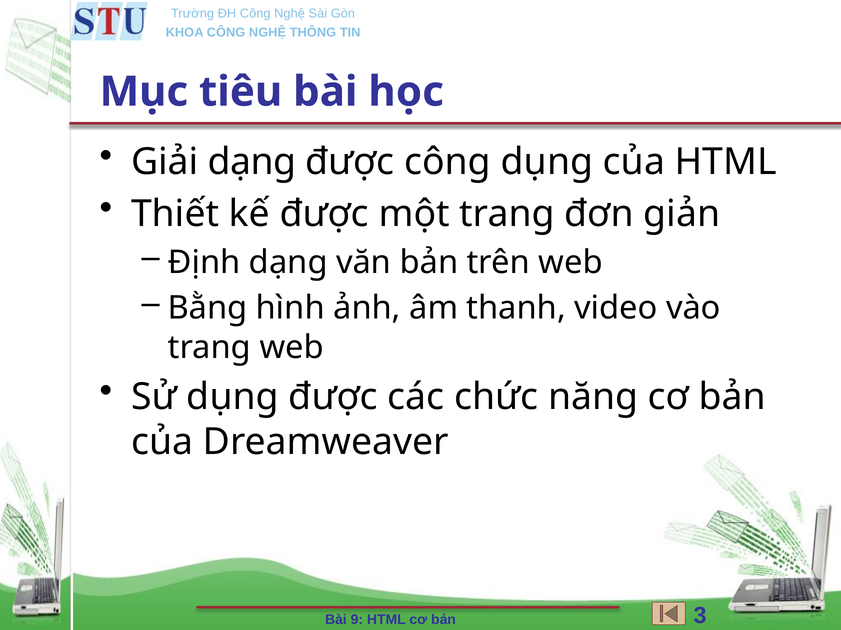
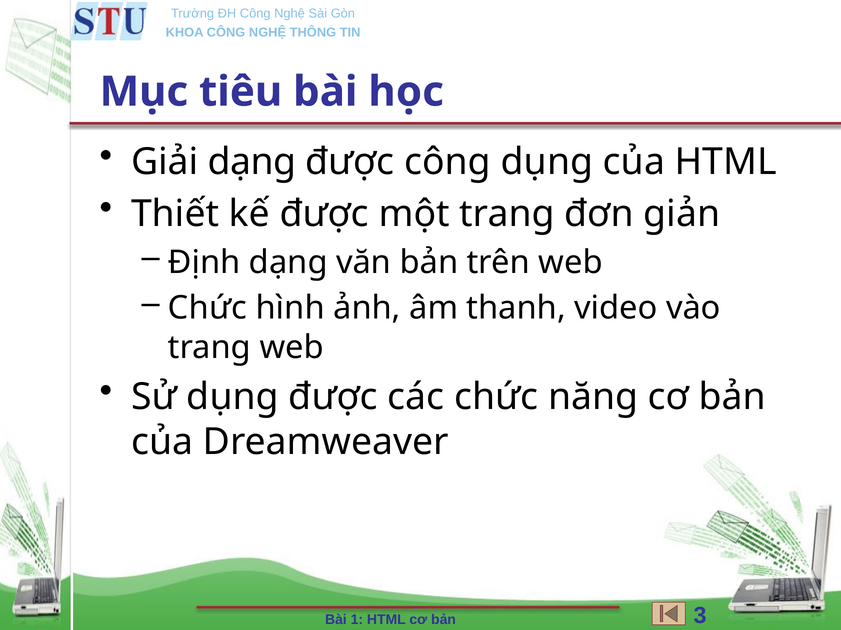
Bằng at (208, 308): Bằng -> Chức
9: 9 -> 1
